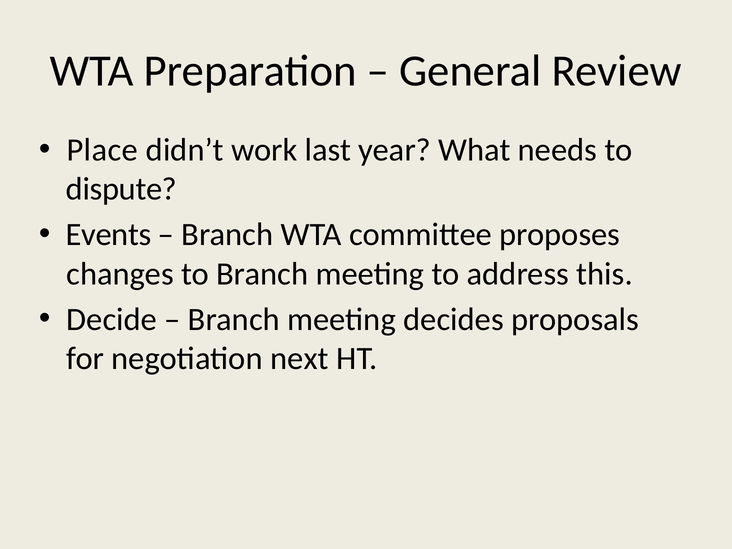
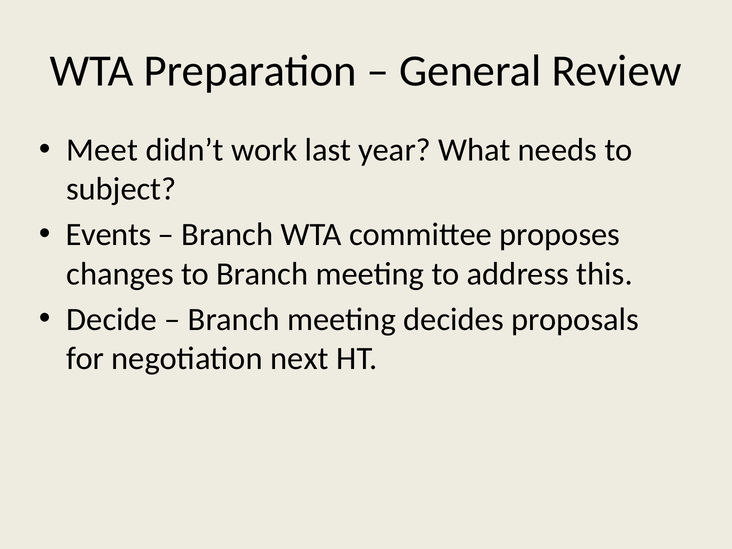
Place: Place -> Meet
dispute: dispute -> subject
